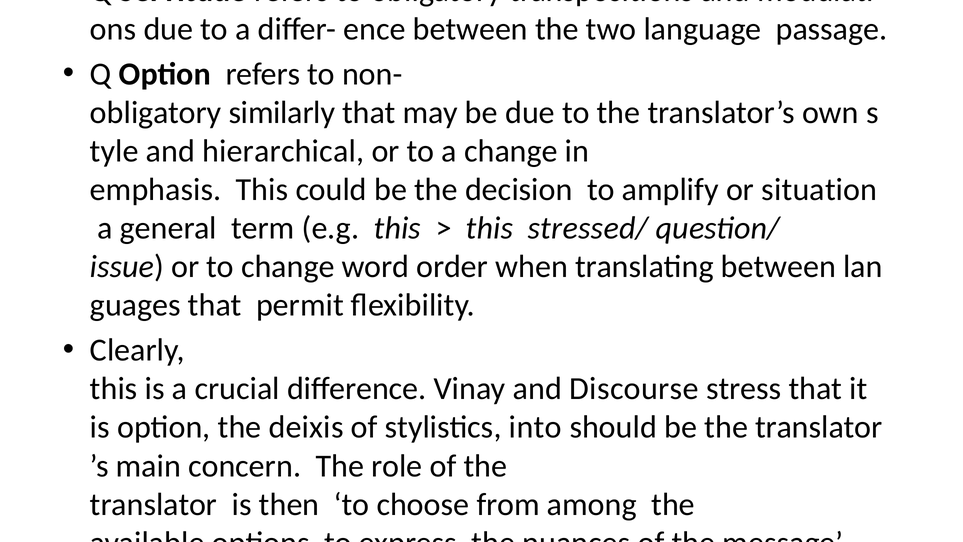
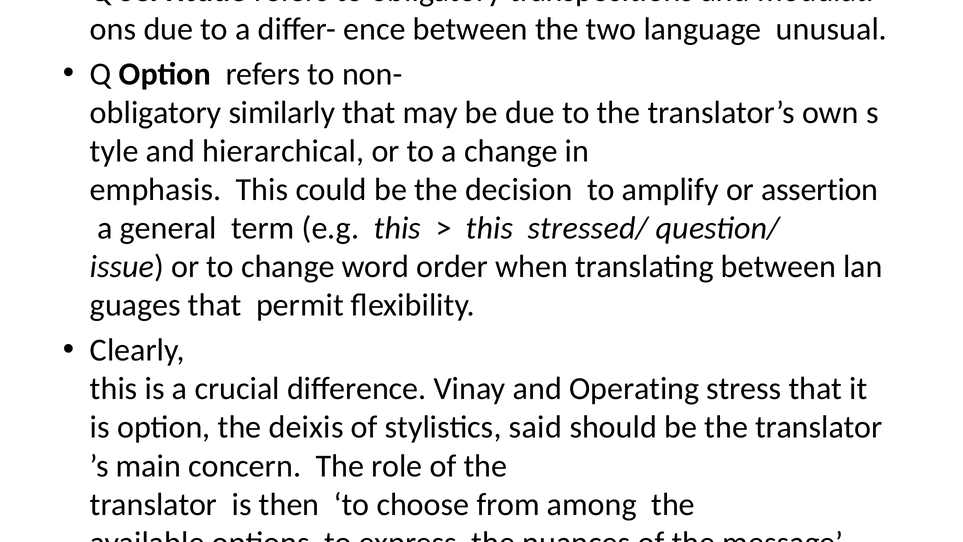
passage: passage -> unusual
situation: situation -> assertion
Discourse: Discourse -> Operating
into: into -> said
